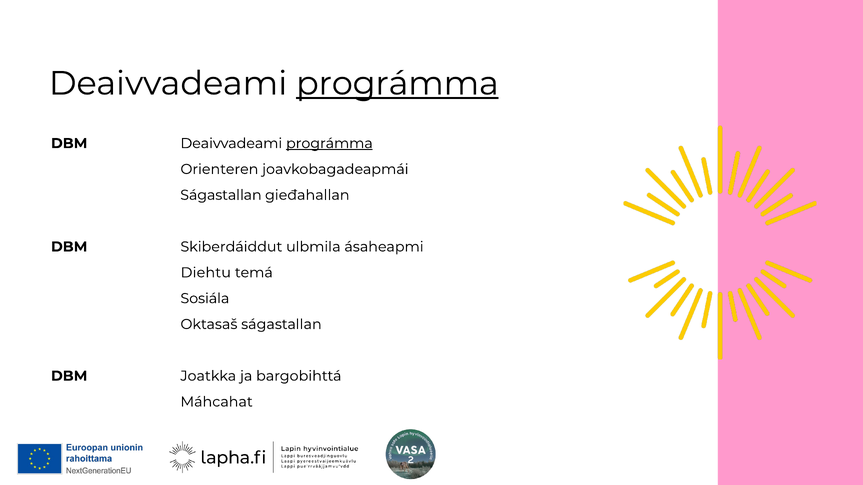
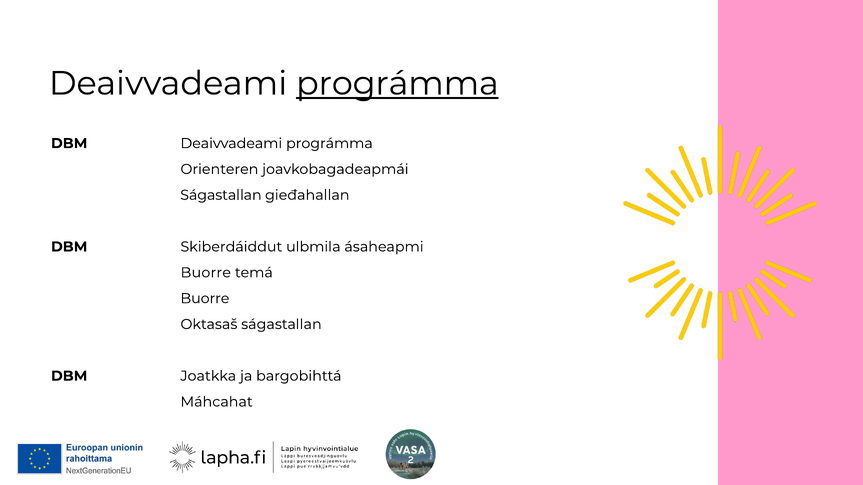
prográmma at (329, 144) underline: present -> none
Diehtu at (206, 273): Diehtu -> Buorre
Sosiála at (205, 299): Sosiála -> Buorre
